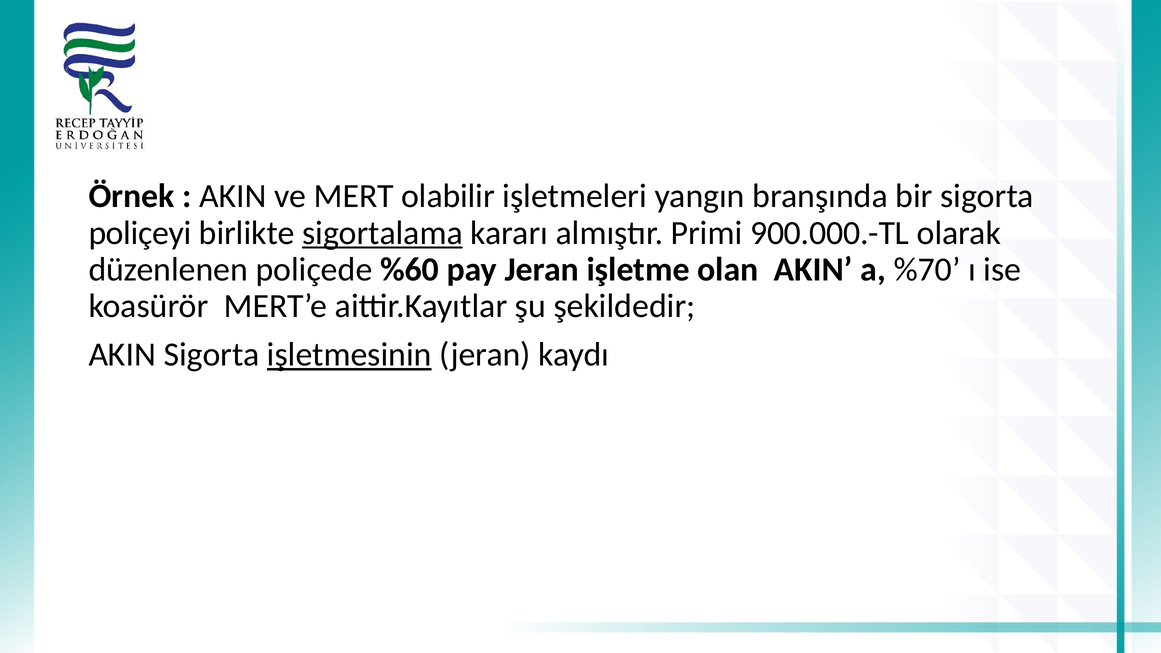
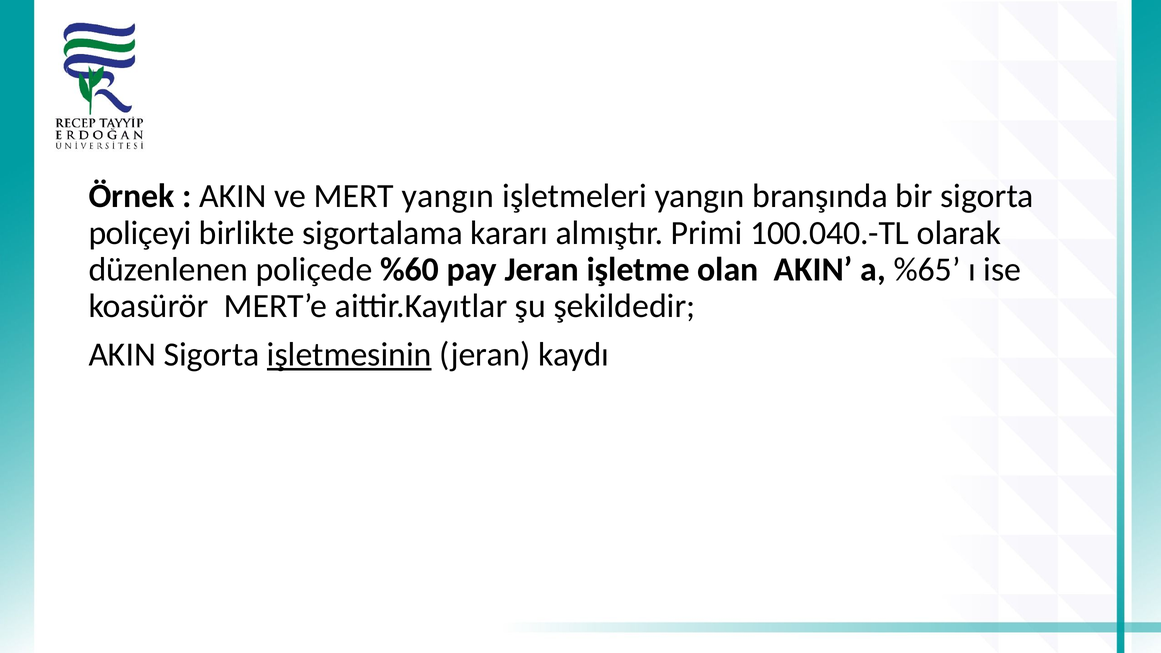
MERT olabilir: olabilir -> yangın
sigortalama underline: present -> none
900.000.-TL: 900.000.-TL -> 100.040.-TL
%70: %70 -> %65
